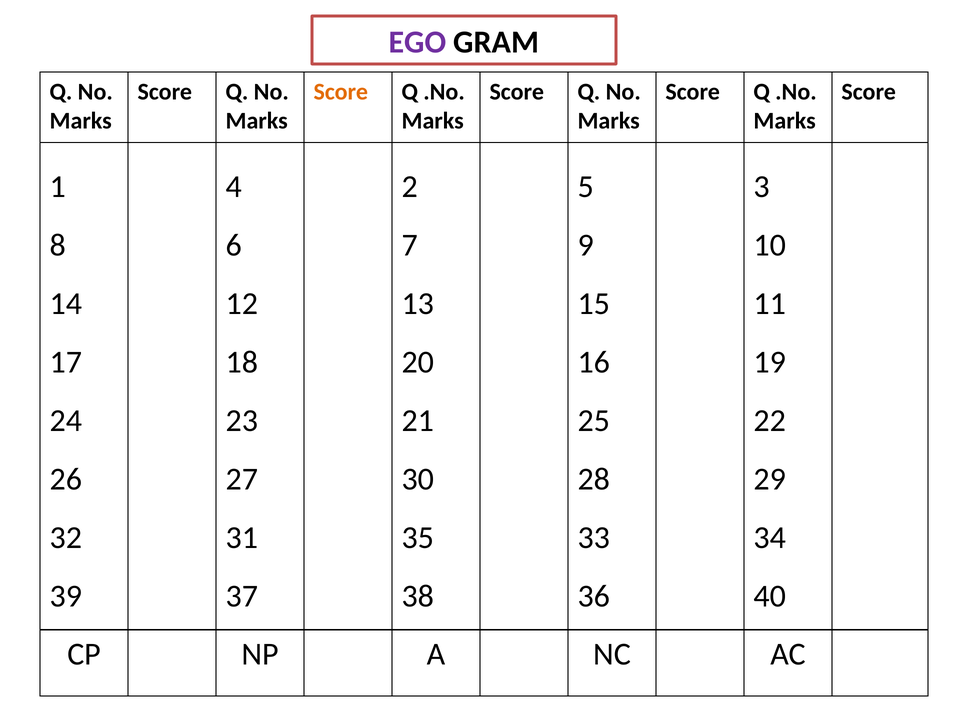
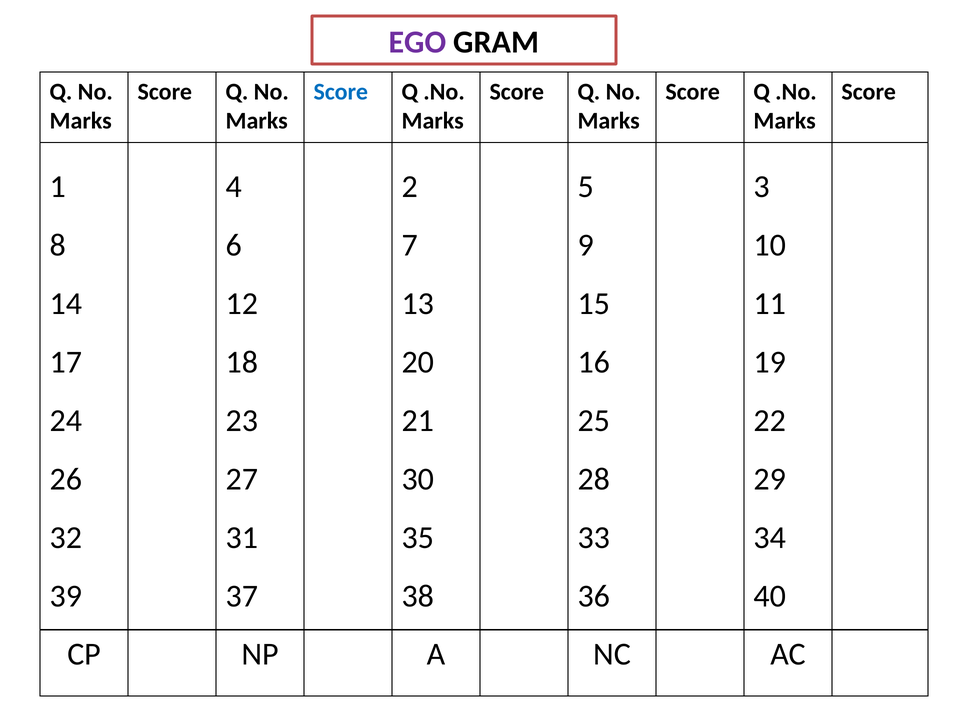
Score at (341, 92) colour: orange -> blue
